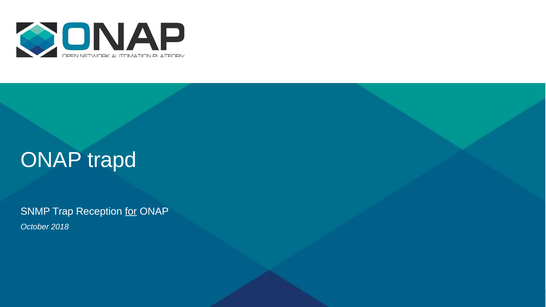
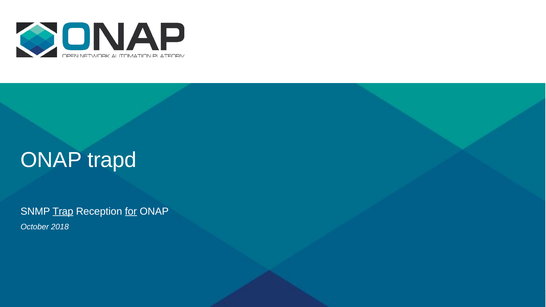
Trap underline: none -> present
